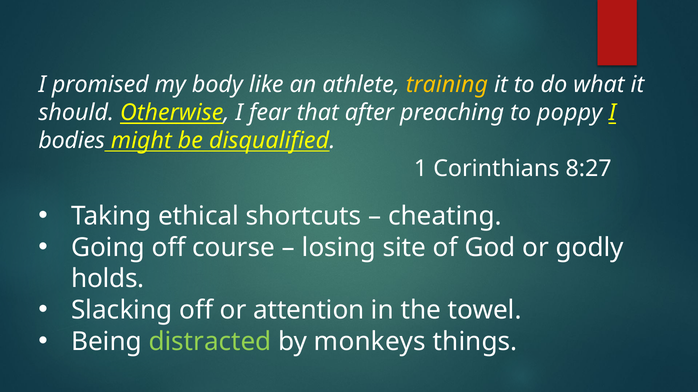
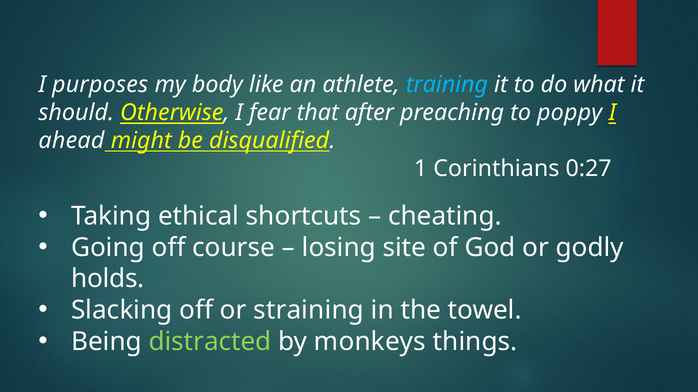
promised: promised -> purposes
training colour: yellow -> light blue
bodies: bodies -> ahead
8:27: 8:27 -> 0:27
attention: attention -> straining
